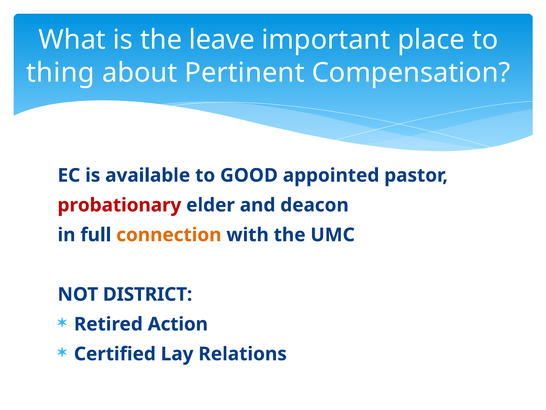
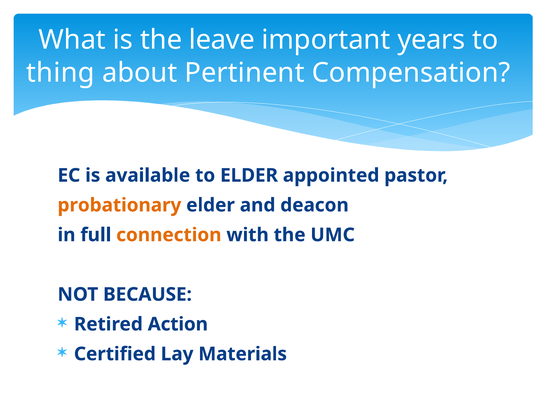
place: place -> years
to GOOD: GOOD -> ELDER
probationary colour: red -> orange
DISTRICT: DISTRICT -> BECAUSE
Relations: Relations -> Materials
